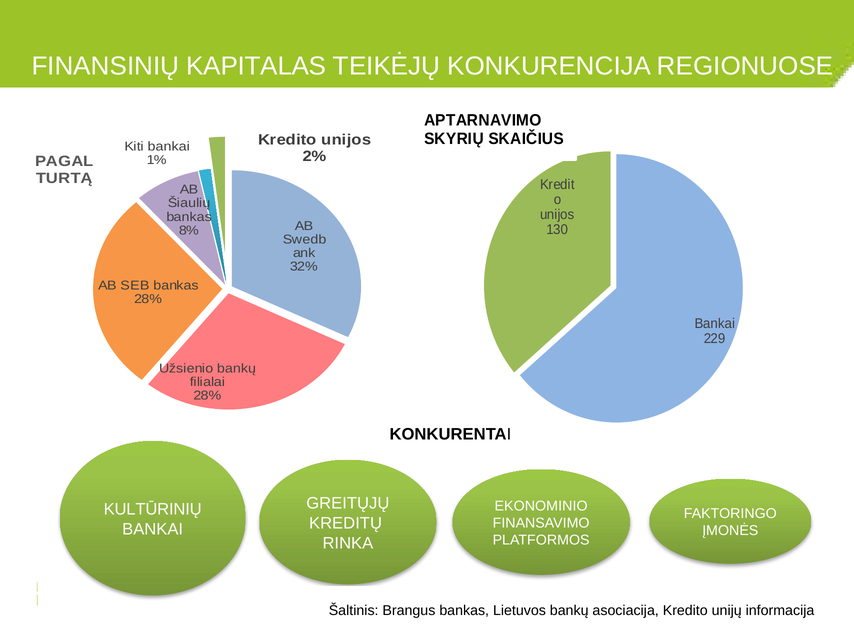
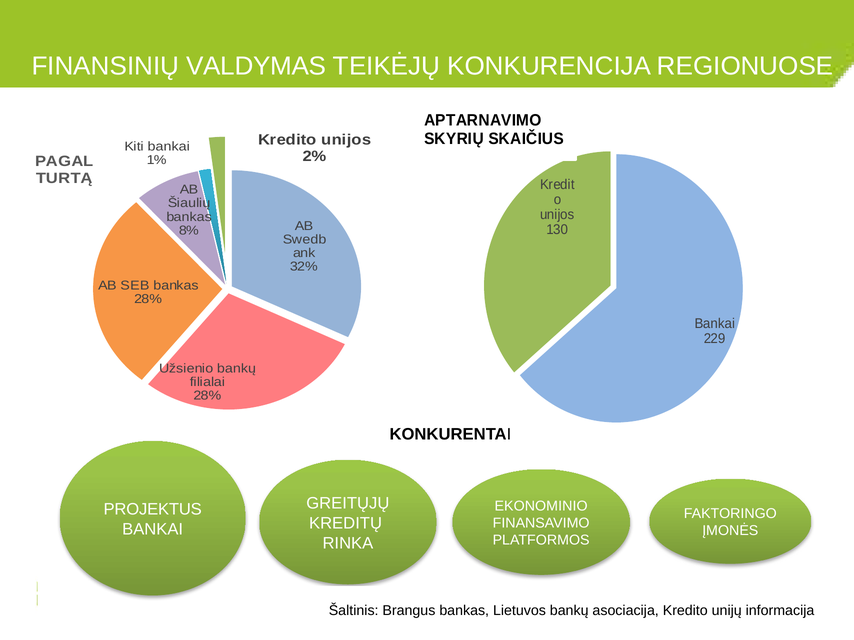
KAPITALAS: KAPITALAS -> VALDYMAS
KULTŪRINIŲ: KULTŪRINIŲ -> PROJEKTUS
